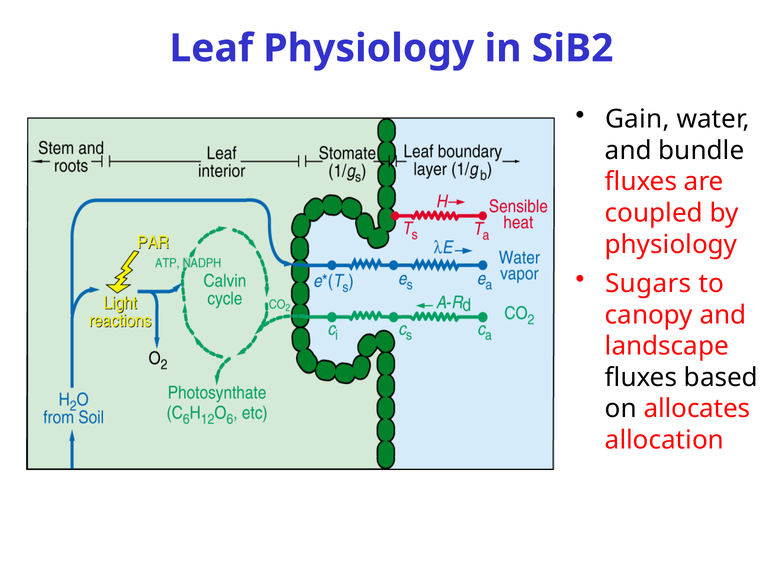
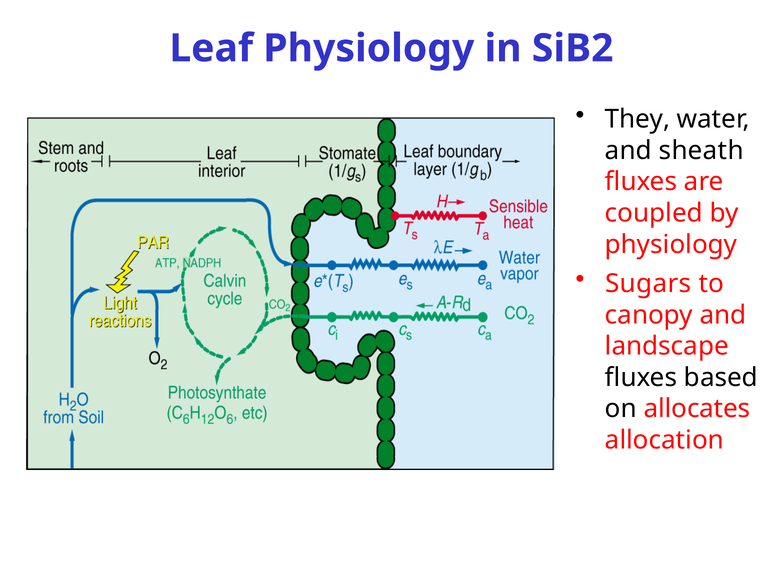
Gain: Gain -> They
bundle: bundle -> sheath
